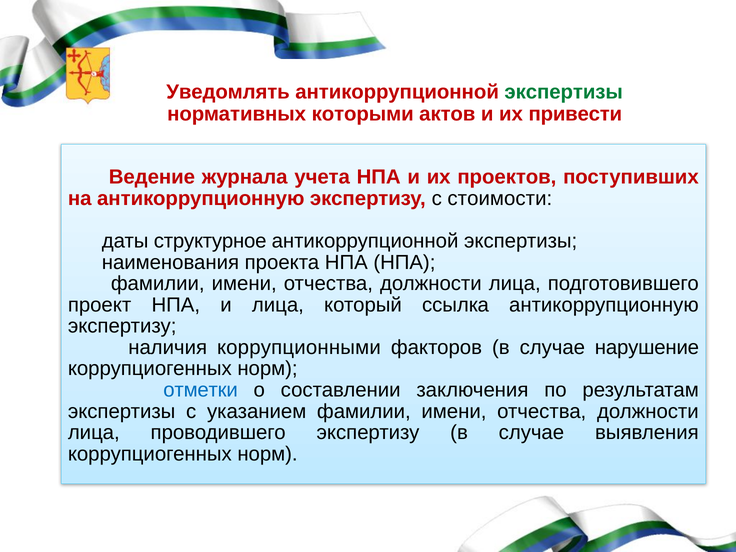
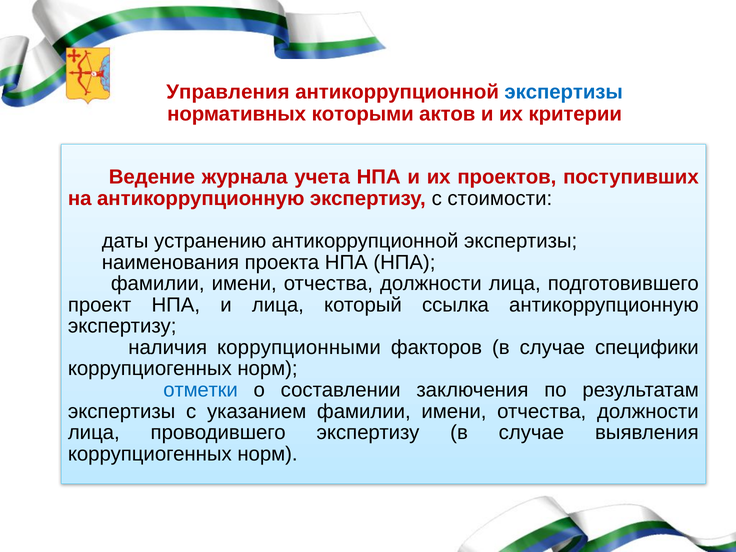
Уведомлять: Уведомлять -> Управления
экспертизы at (564, 92) colour: green -> blue
привести: привести -> критерии
структурное: структурное -> устранению
нарушение: нарушение -> специфики
